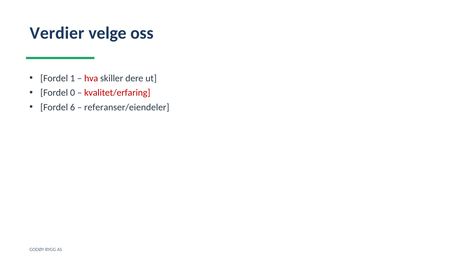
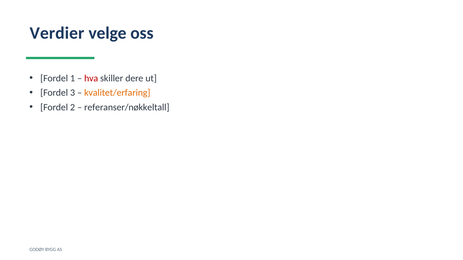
0: 0 -> 3
kvalitet/erfaring colour: red -> orange
6: 6 -> 2
referanser/eiendeler: referanser/eiendeler -> referanser/nøkkeltall
